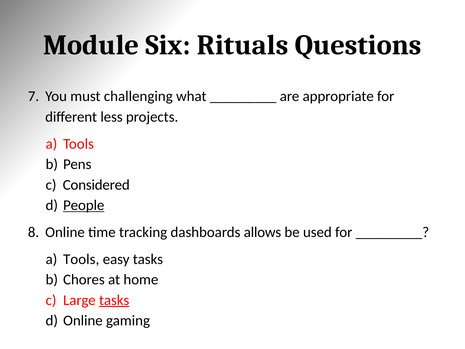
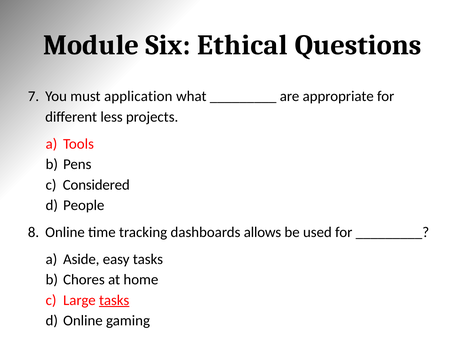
Rituals: Rituals -> Ethical
challenging: challenging -> application
People underline: present -> none
Tools at (81, 259): Tools -> Aside
